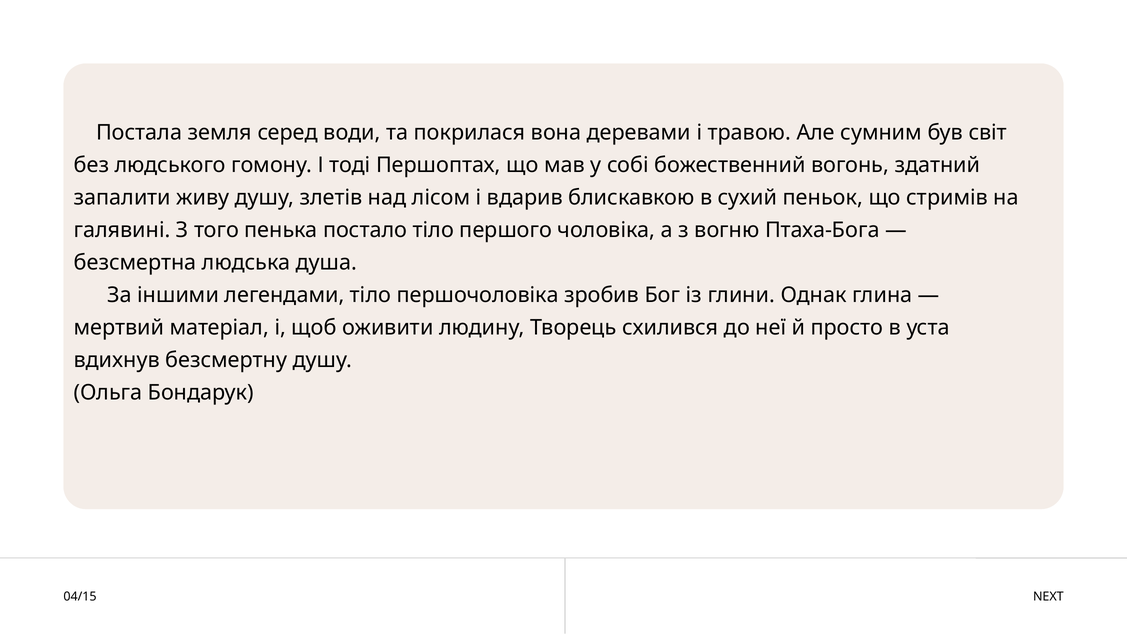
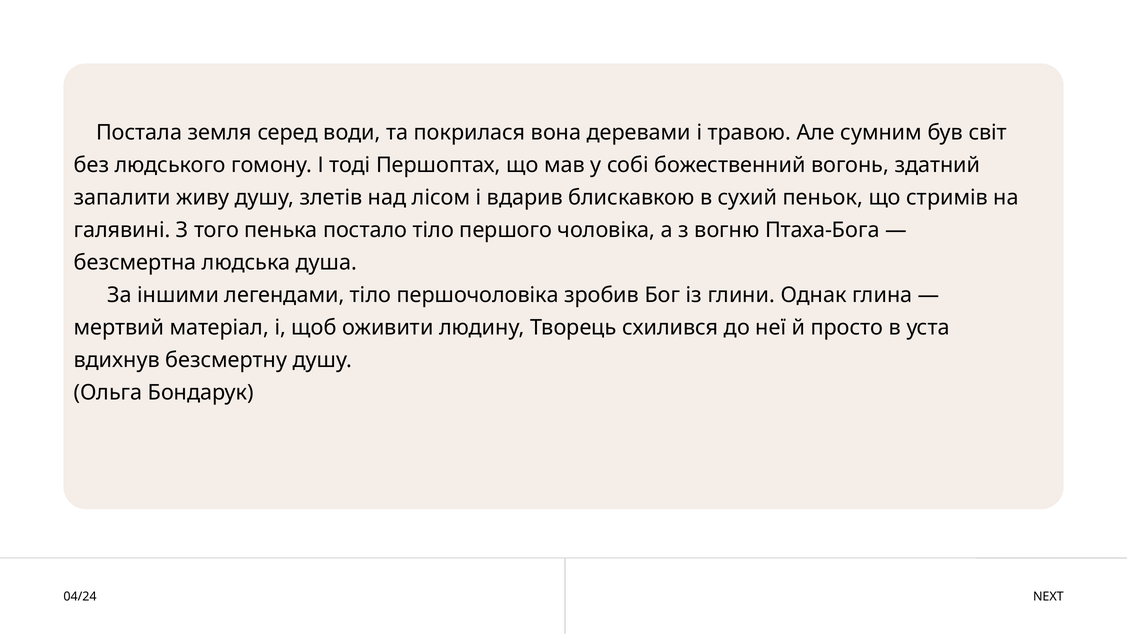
04/15: 04/15 -> 04/24
